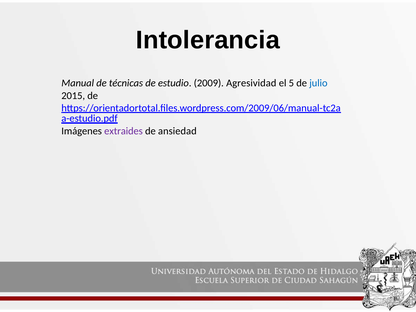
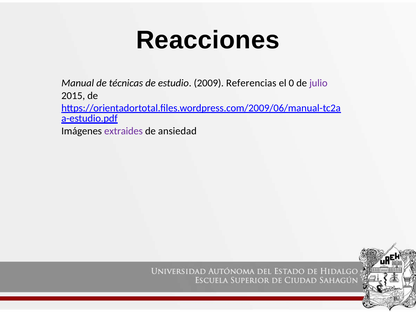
Intolerancia: Intolerancia -> Reacciones
Agresividad: Agresividad -> Referencias
5: 5 -> 0
julio colour: blue -> purple
